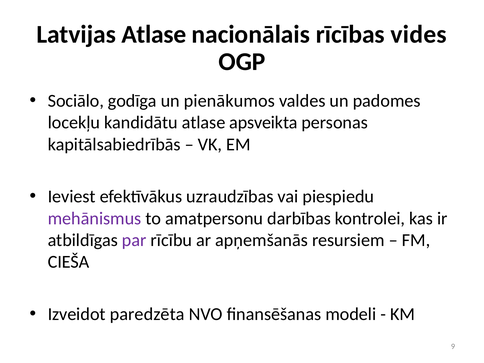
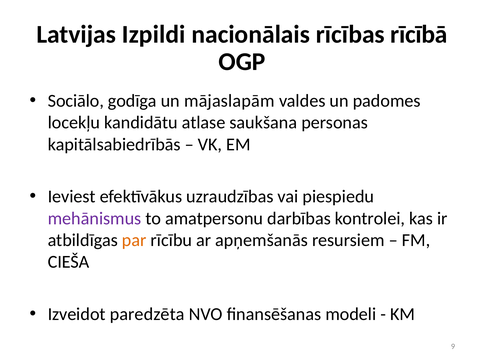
Latvijas Atlase: Atlase -> Izpildi
vides: vides -> rīcībā
pienākumos: pienākumos -> mājaslapām
apsveikta: apsveikta -> saukšana
par colour: purple -> orange
